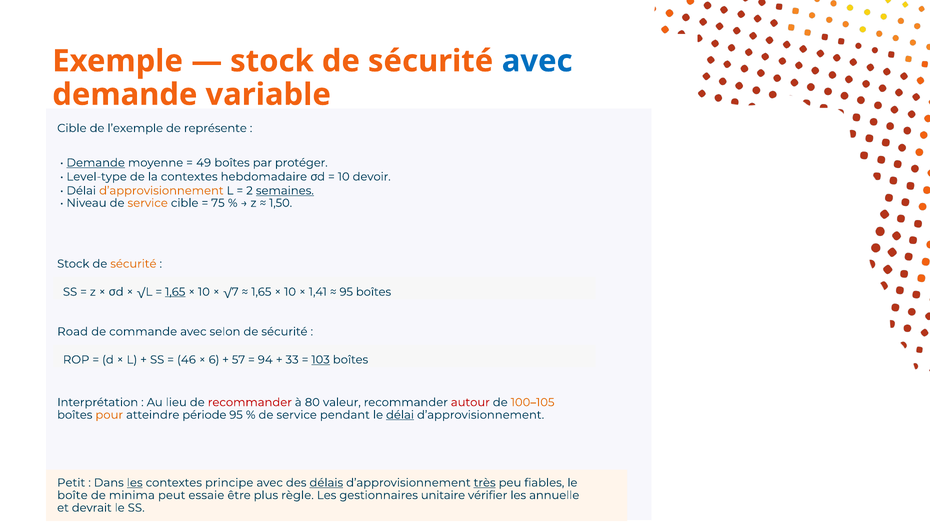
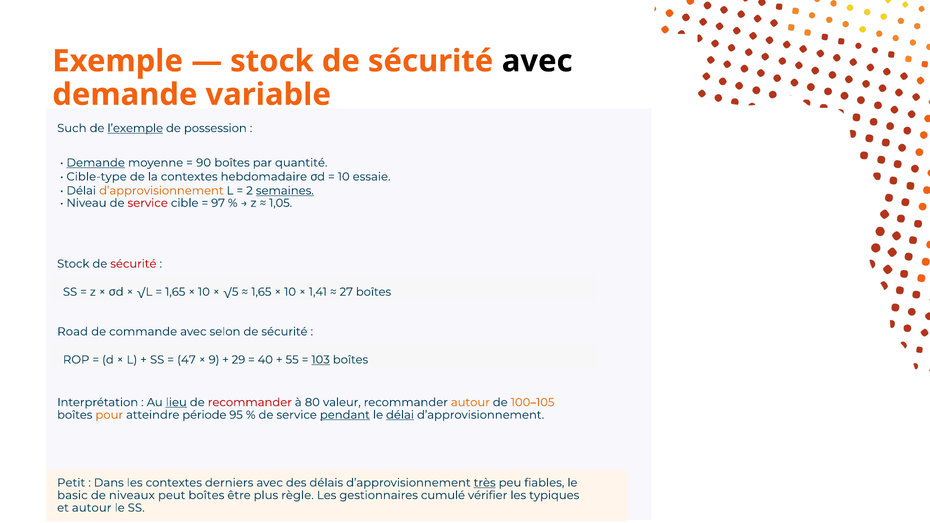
avec at (537, 61) colour: blue -> black
Cible at (72, 128): Cible -> Such
l’exemple underline: none -> present
représente: représente -> possession
49: 49 -> 90
protéger: protéger -> quantité
Level-type: Level-type -> Cible-type
devoir: devoir -> essaie
service at (148, 203) colour: orange -> red
75: 75 -> 97
1,50: 1,50 -> 1,05
sécurité at (133, 264) colour: orange -> red
1,65 at (175, 292) underline: present -> none
√7: √7 -> √5
95 at (346, 292): 95 -> 27
46: 46 -> 47
6: 6 -> 9
57: 57 -> 29
94: 94 -> 40
33: 33 -> 55
lieu underline: none -> present
autour at (470, 402) colour: red -> orange
pendant underline: none -> present
les at (135, 483) underline: present -> none
principe: principe -> derniers
délais underline: present -> none
boîte: boîte -> basic
minima: minima -> niveaux
peut essaie: essaie -> boîtes
unitaire: unitaire -> cumulé
annuelle: annuelle -> typiques
et devrait: devrait -> autour
